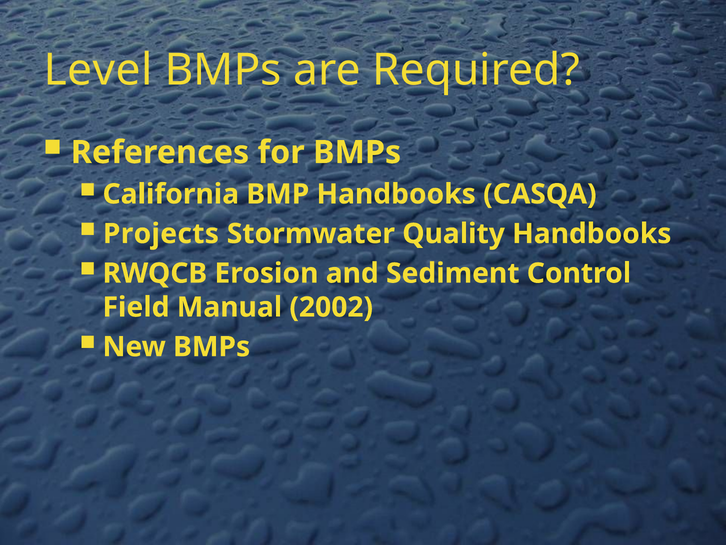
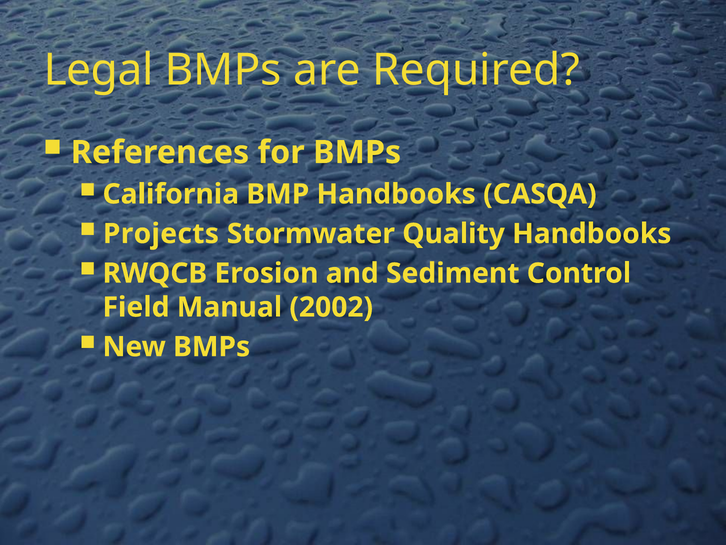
Level: Level -> Legal
